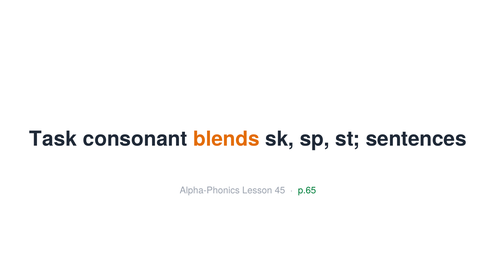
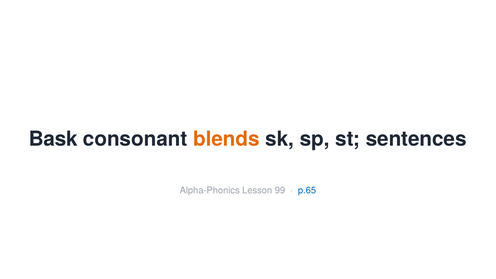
Task: Task -> Bask
45: 45 -> 99
p.65 colour: green -> blue
